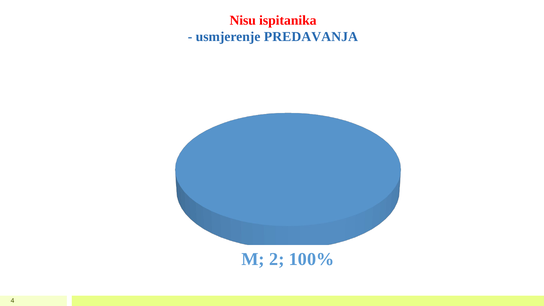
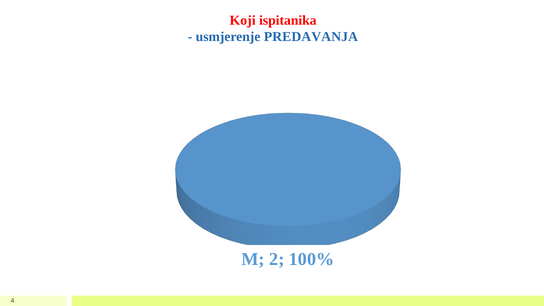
Nisu: Nisu -> Koji
